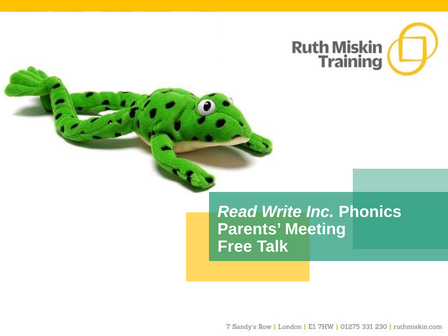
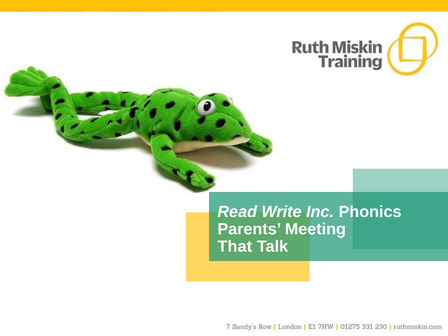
Free: Free -> That
